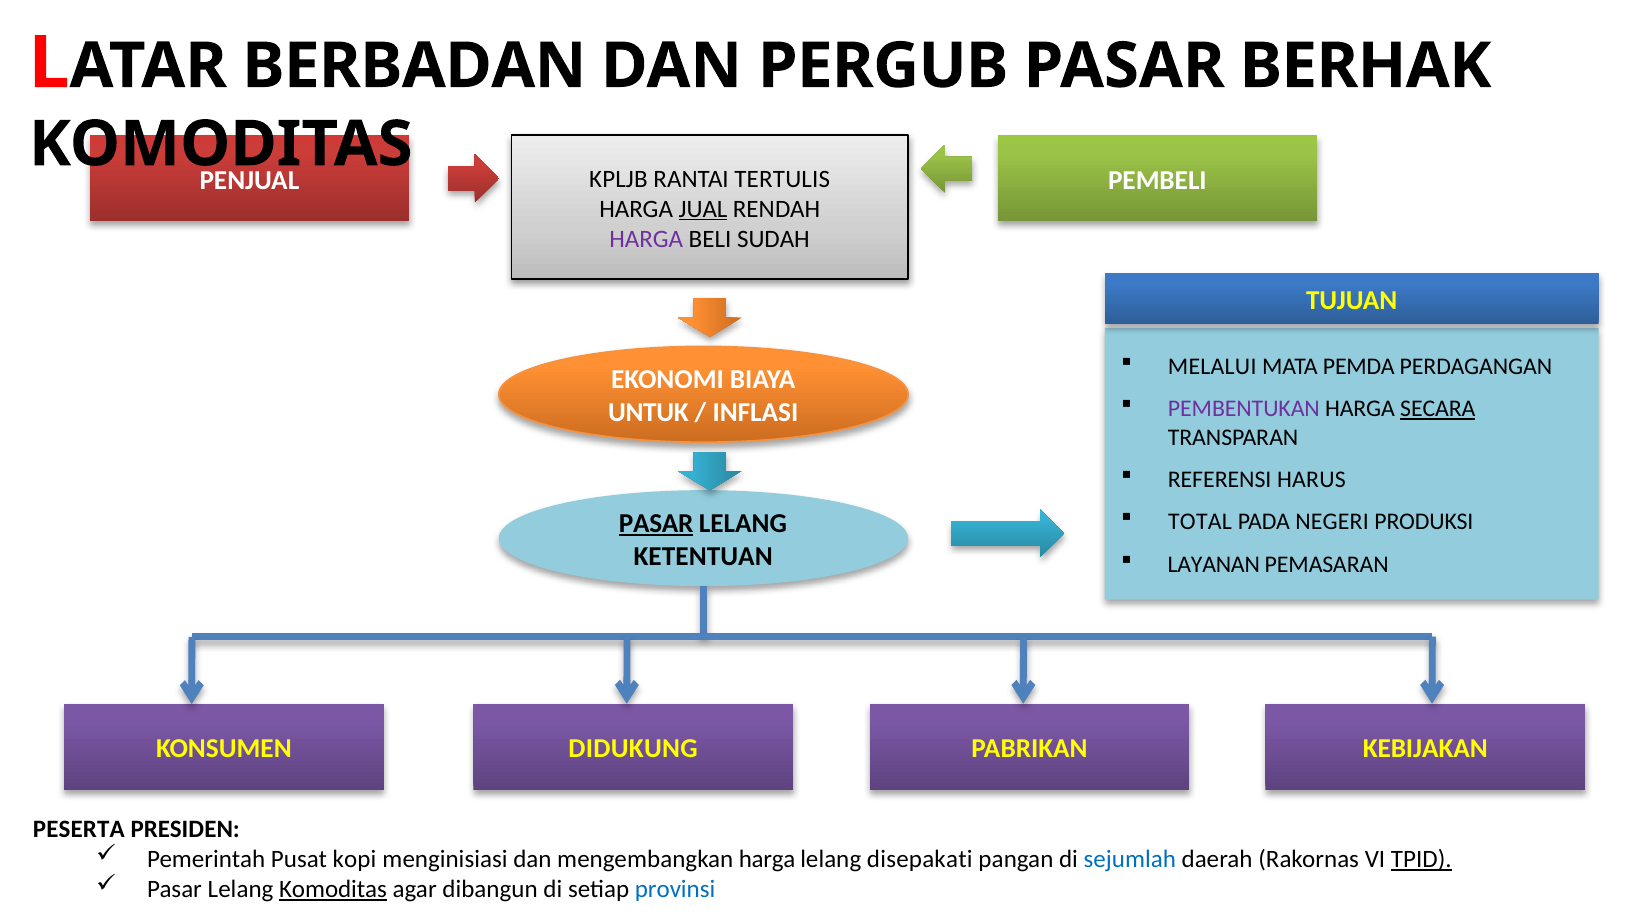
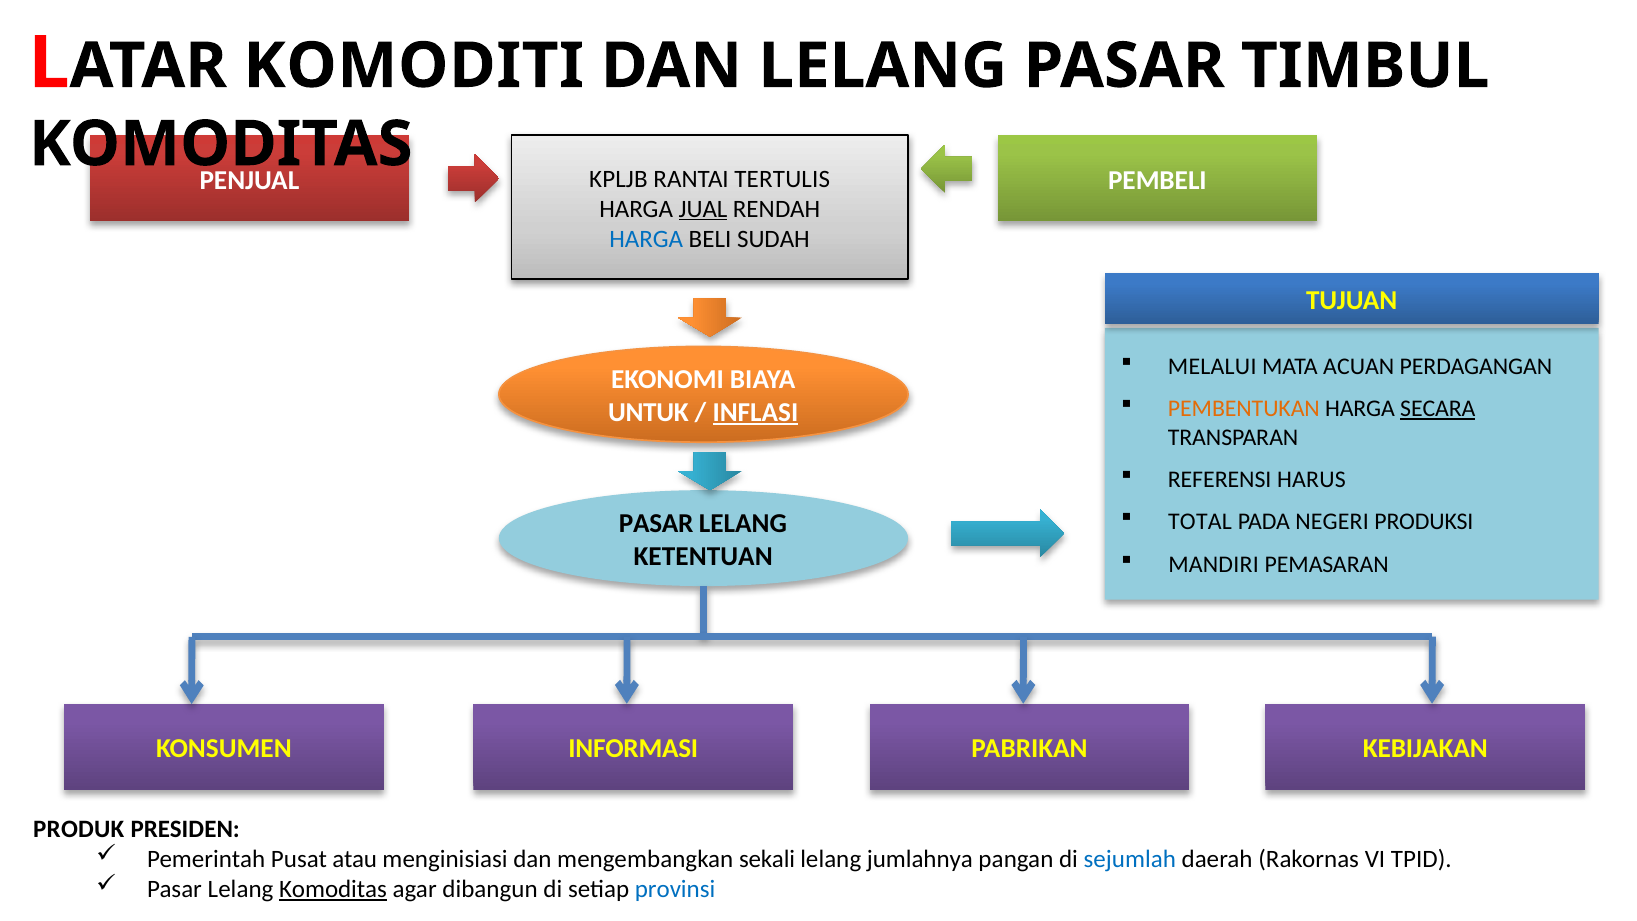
BERBADAN: BERBADAN -> KOMODITI
DAN PERGUB: PERGUB -> LELANG
BERHAK: BERHAK -> TIMBUL
HARGA at (646, 239) colour: purple -> blue
PEMDA: PEMDA -> ACUAN
PEMBENTUKAN colour: purple -> orange
INFLASI underline: none -> present
PASAR at (656, 523) underline: present -> none
LAYANAN: LAYANAN -> MANDIRI
DIDUKUNG: DIDUKUNG -> INFORMASI
PESERTA: PESERTA -> PRODUK
kopi: kopi -> atau
mengembangkan harga: harga -> sekali
disepakati: disepakati -> jumlahnya
TPID underline: present -> none
